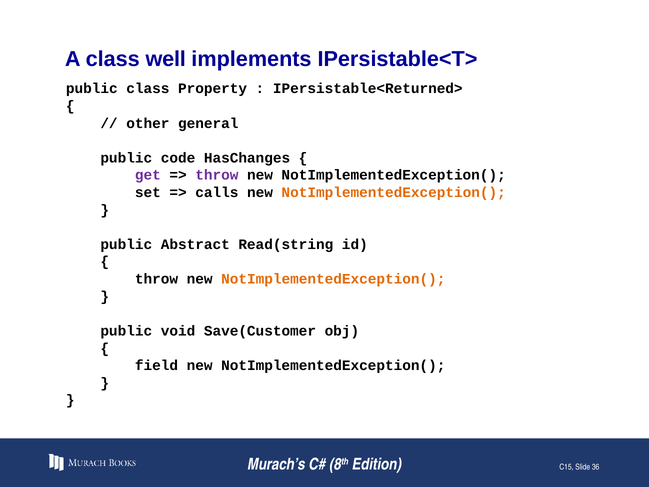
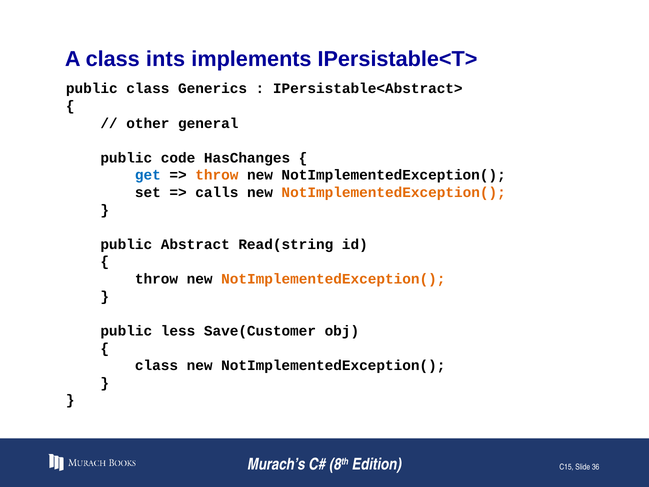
well: well -> ints
Property: Property -> Generics
IPersistable<Returned>: IPersistable<Returned> -> IPersistable<Abstract>
get colour: purple -> blue
throw at (217, 175) colour: purple -> orange
void: void -> less
field at (157, 365): field -> class
